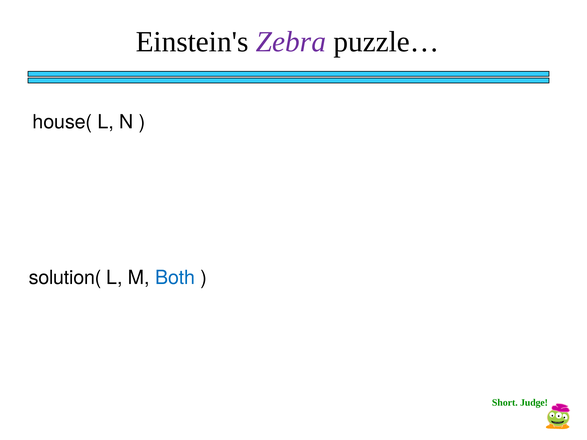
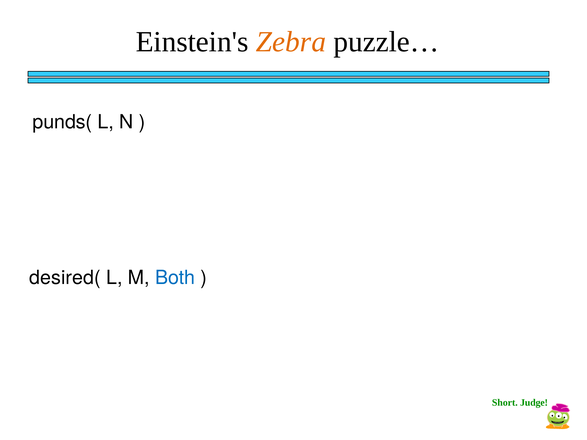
Zebra colour: purple -> orange
house(: house( -> punds(
solution(: solution( -> desired(
